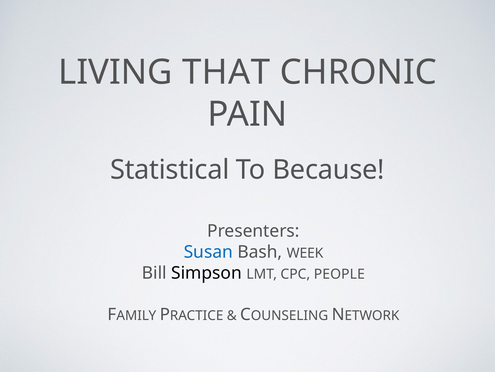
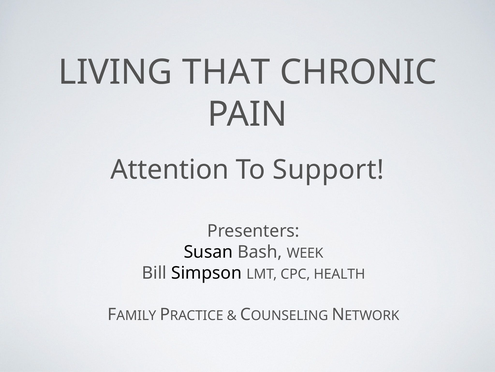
Statistical: Statistical -> Attention
Because: Because -> Support
Susan colour: blue -> black
PEOPLE: PEOPLE -> HEALTH
